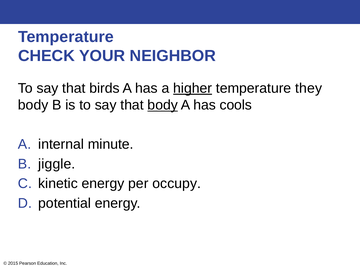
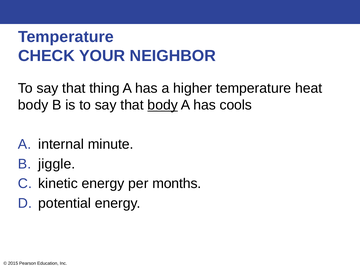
birds: birds -> thing
higher underline: present -> none
they: they -> heat
occupy: occupy -> months
